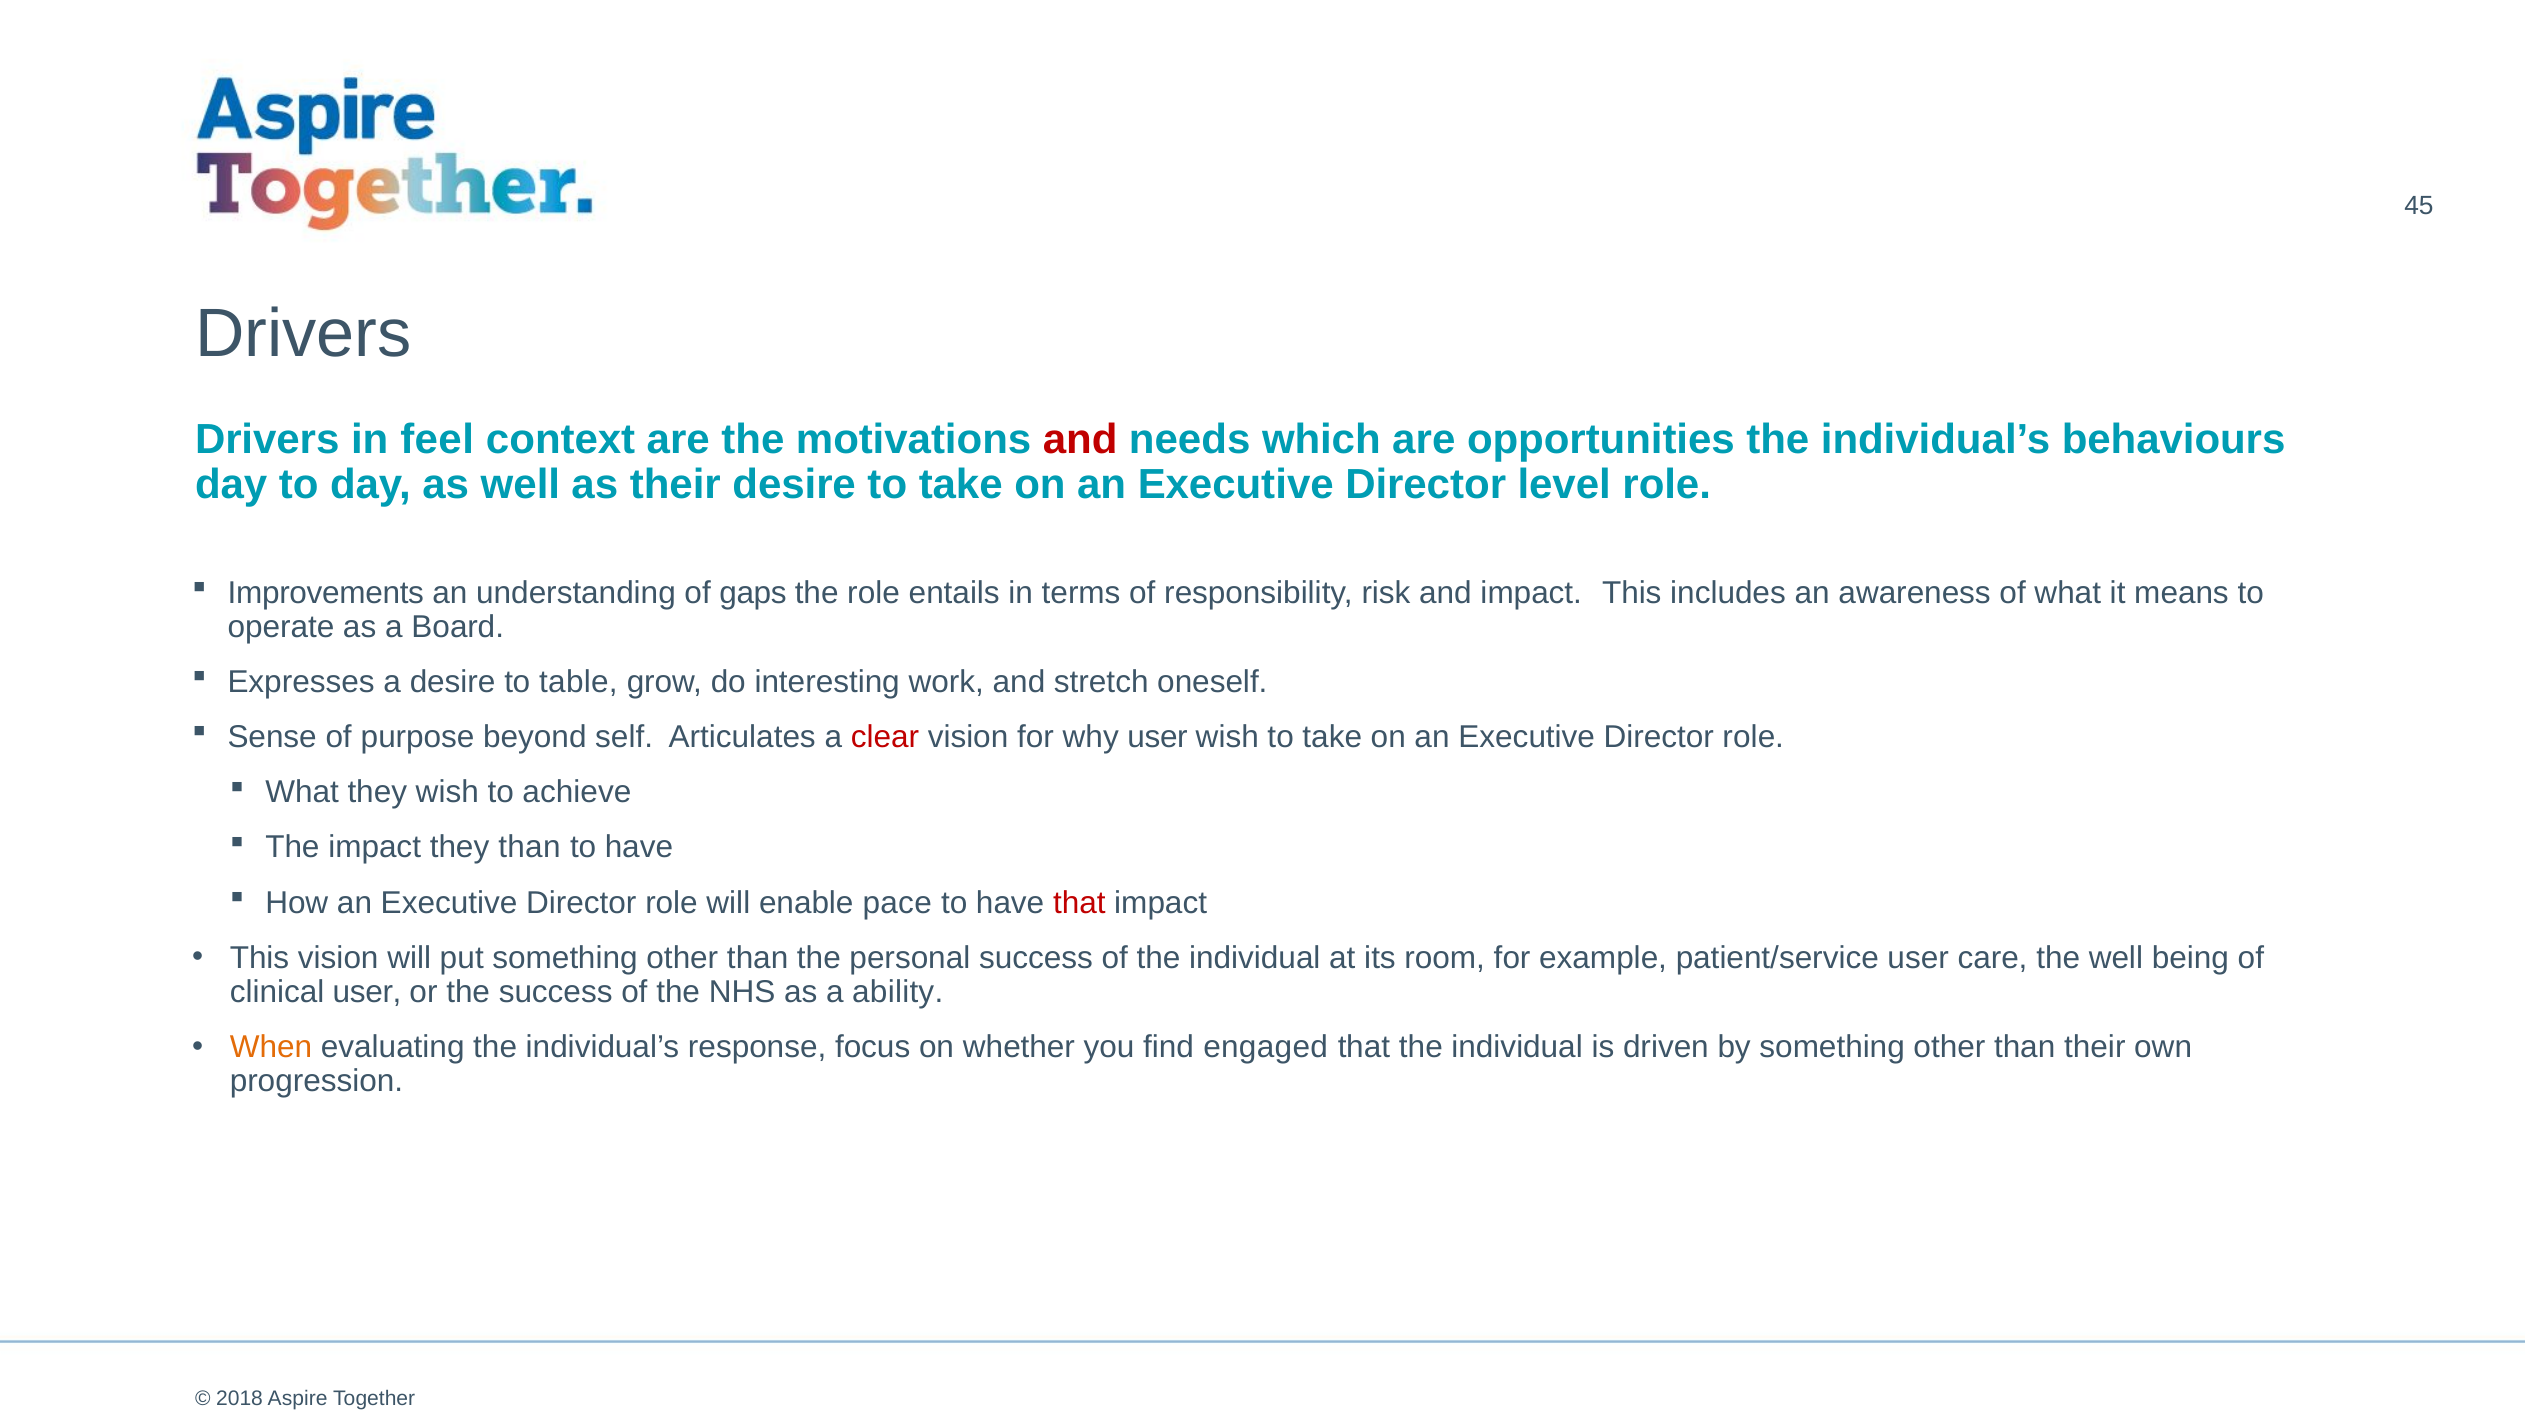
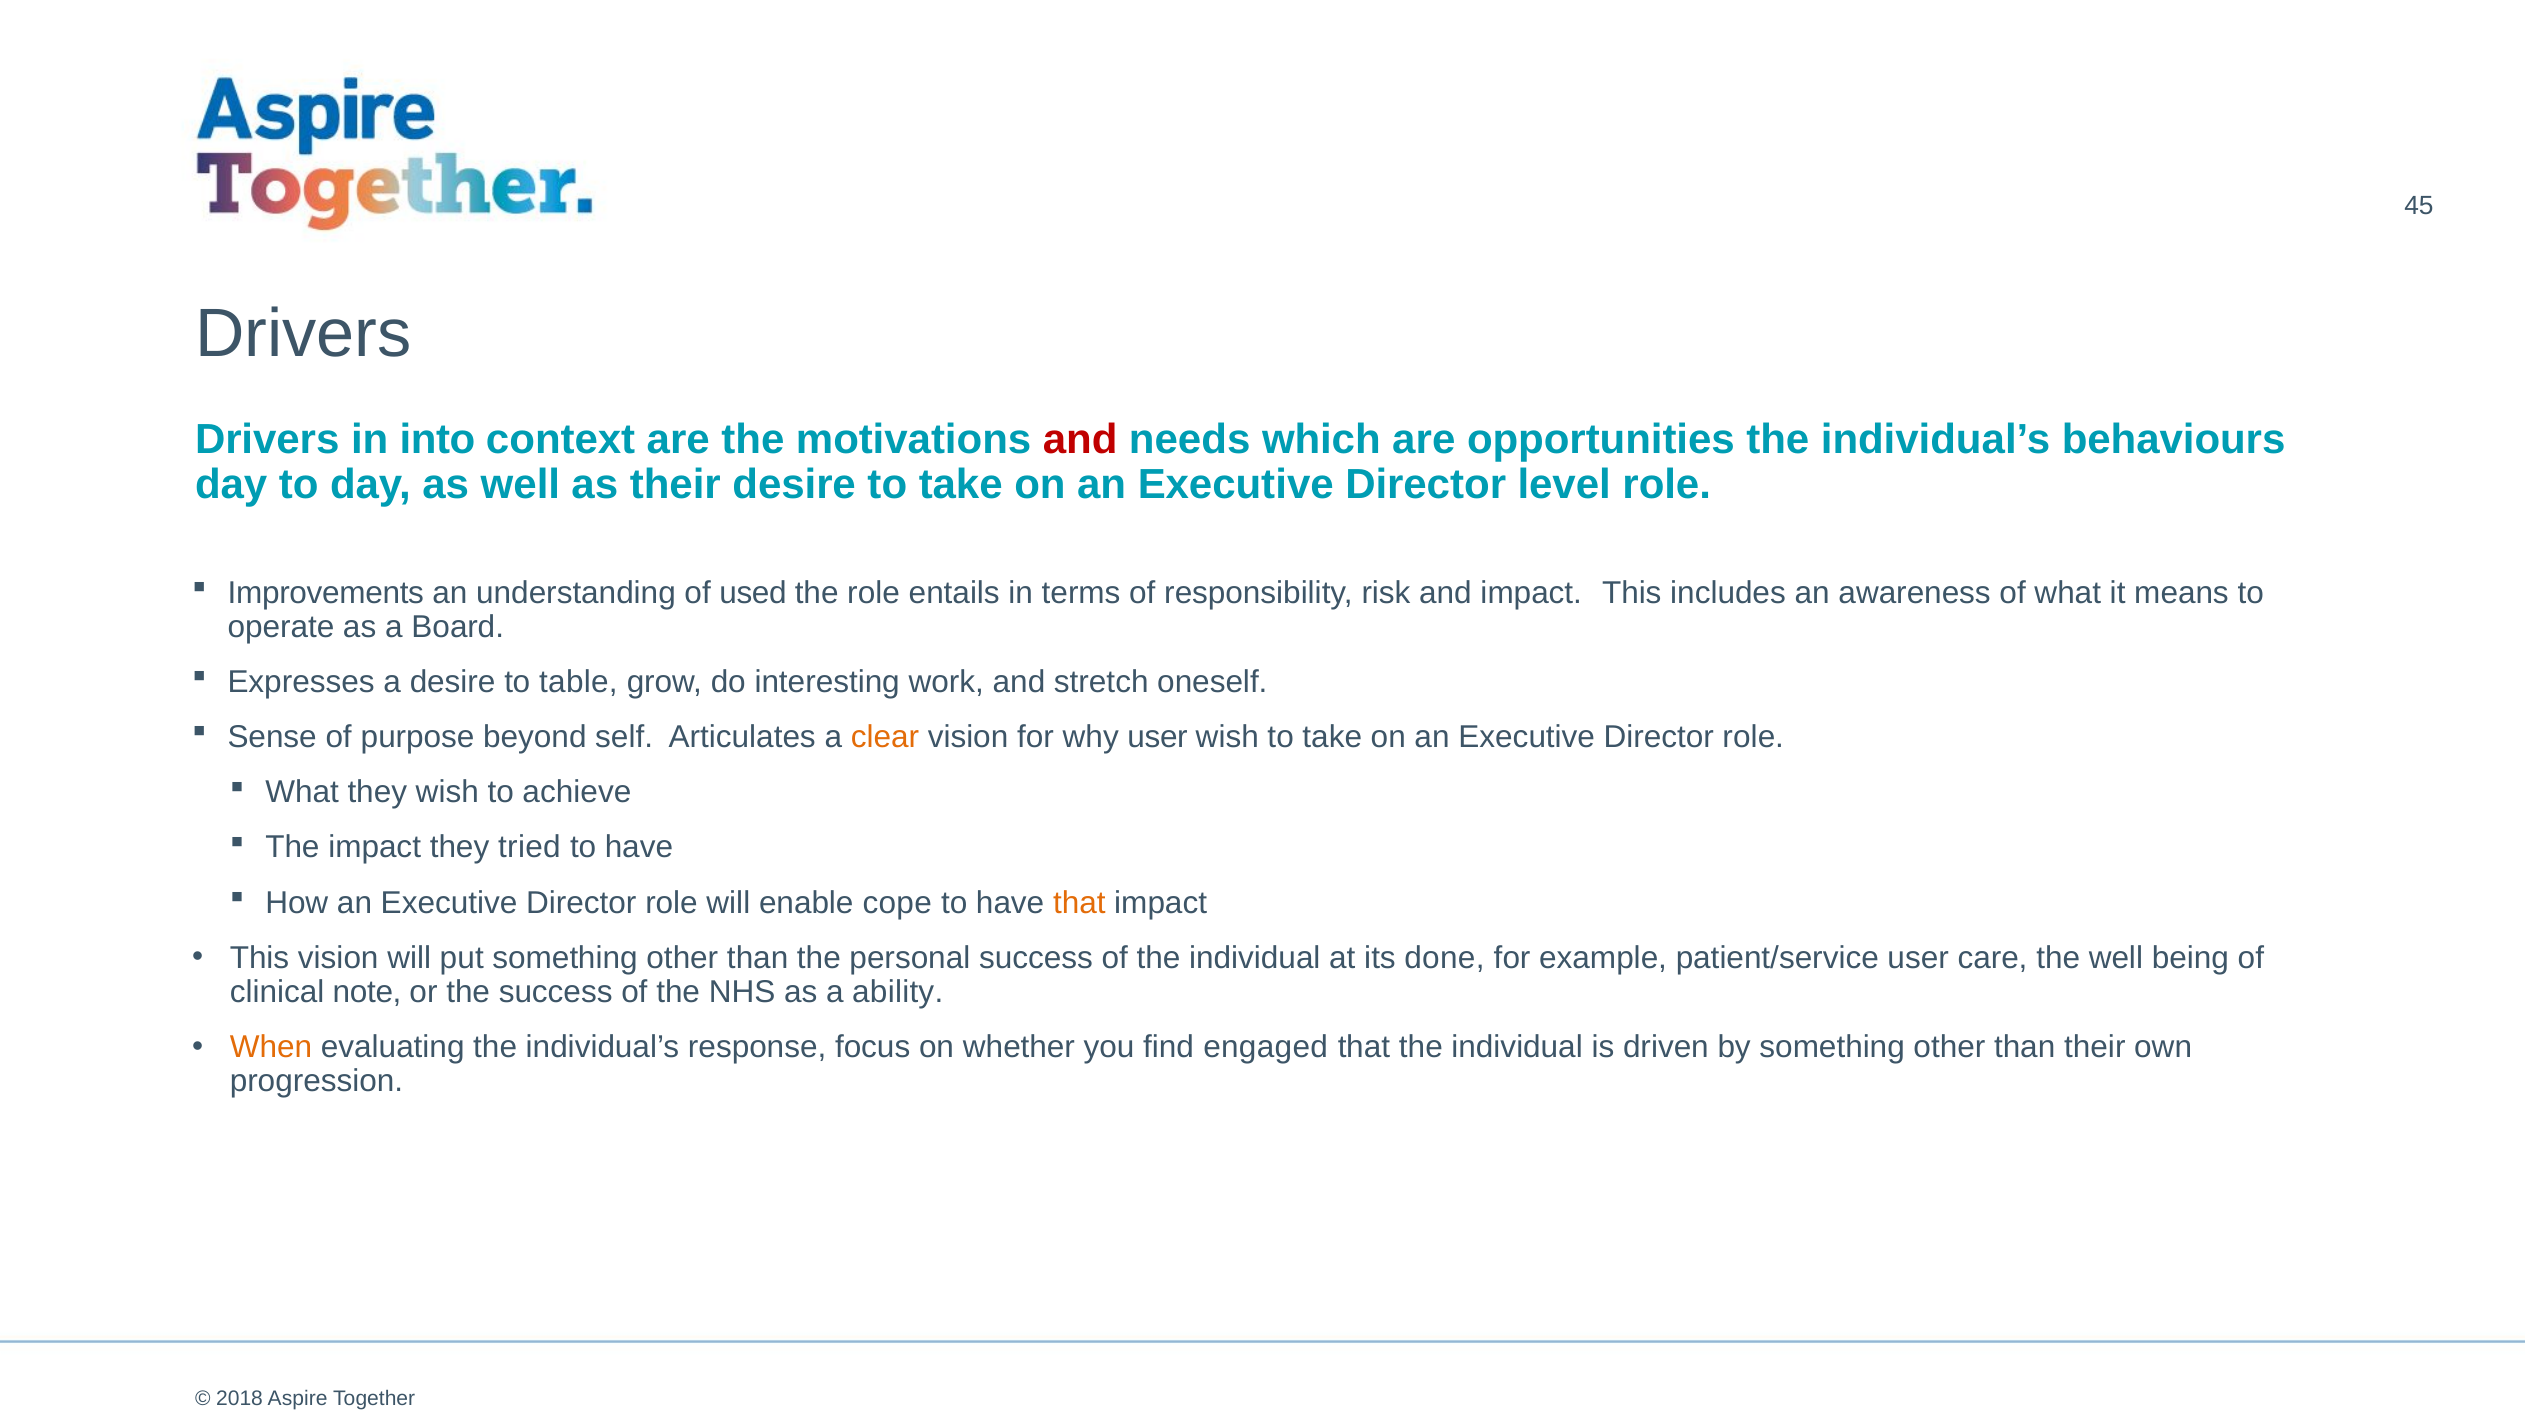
feel: feel -> into
gaps: gaps -> used
clear colour: red -> orange
they than: than -> tried
pace: pace -> cope
that at (1079, 903) colour: red -> orange
room: room -> done
clinical user: user -> note
